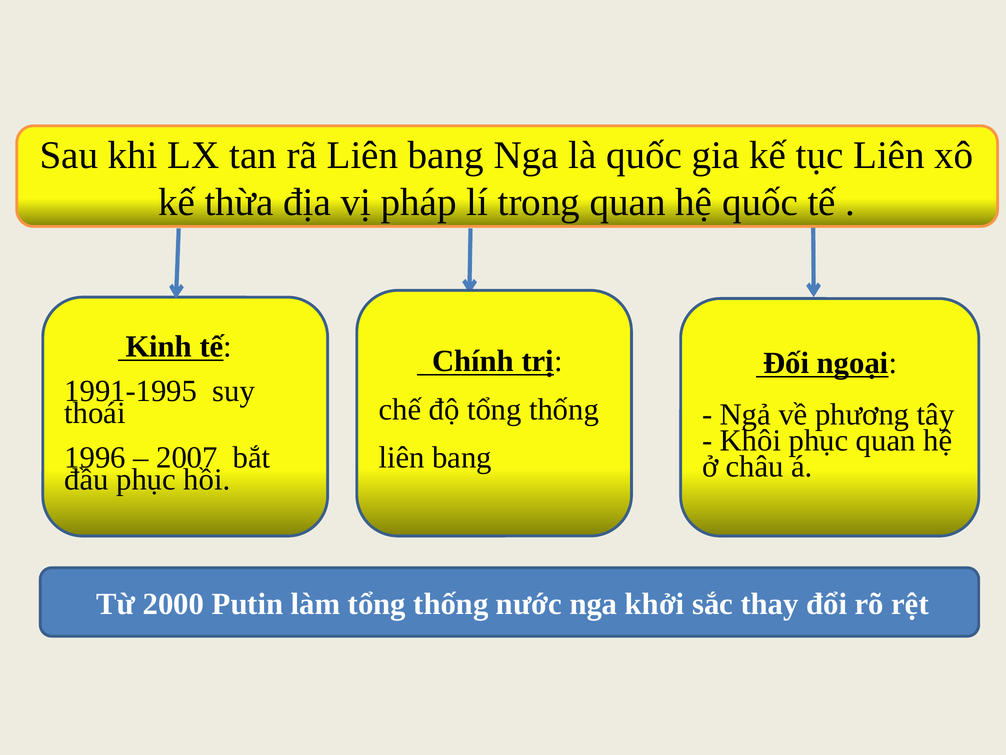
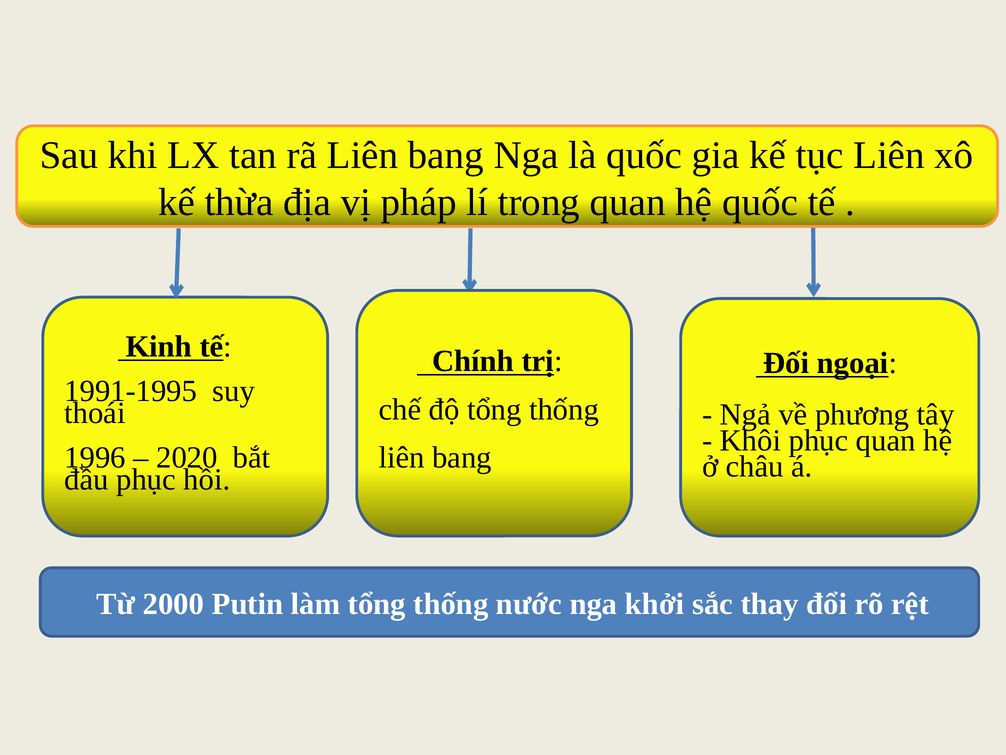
2007: 2007 -> 2020
